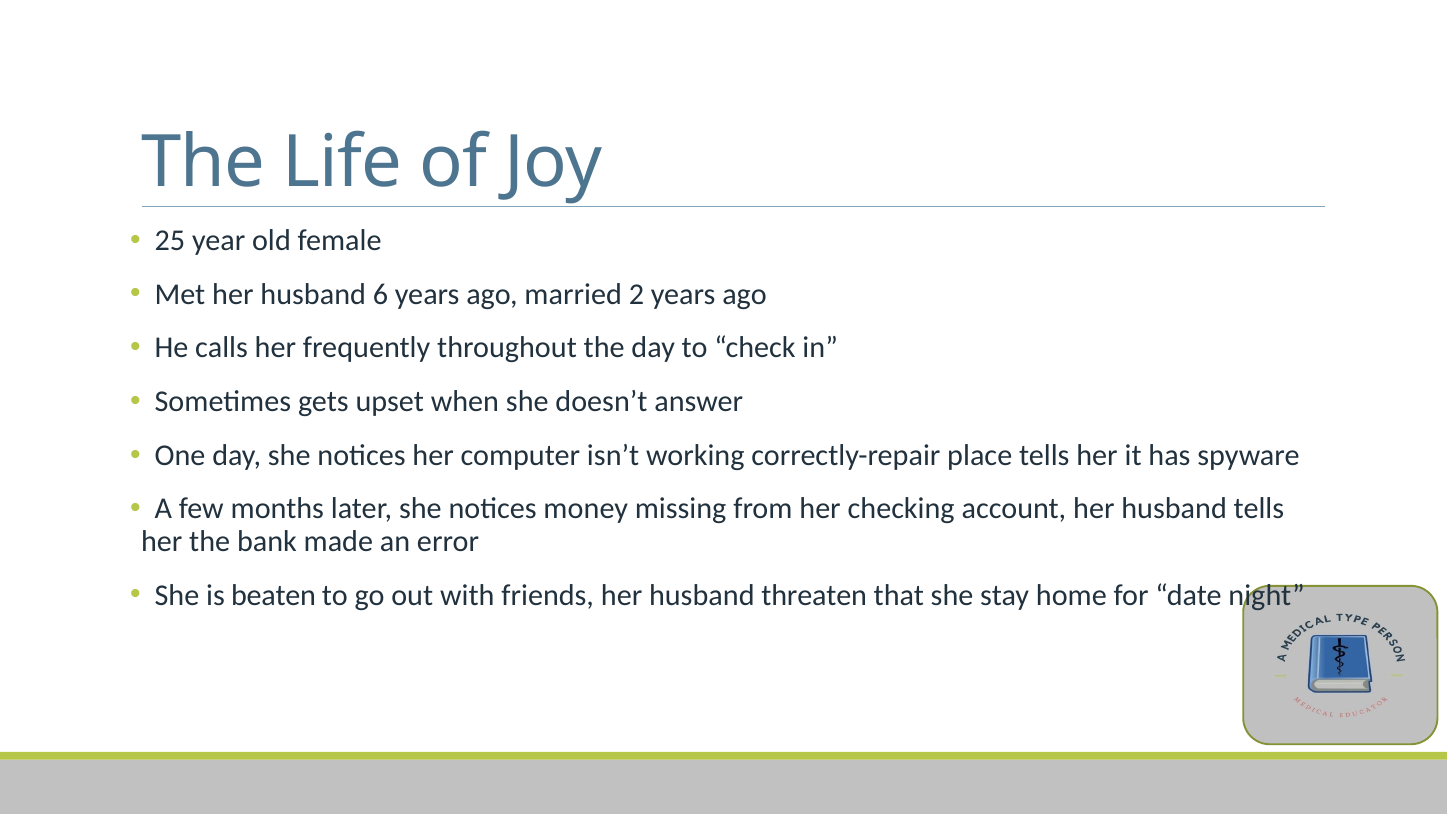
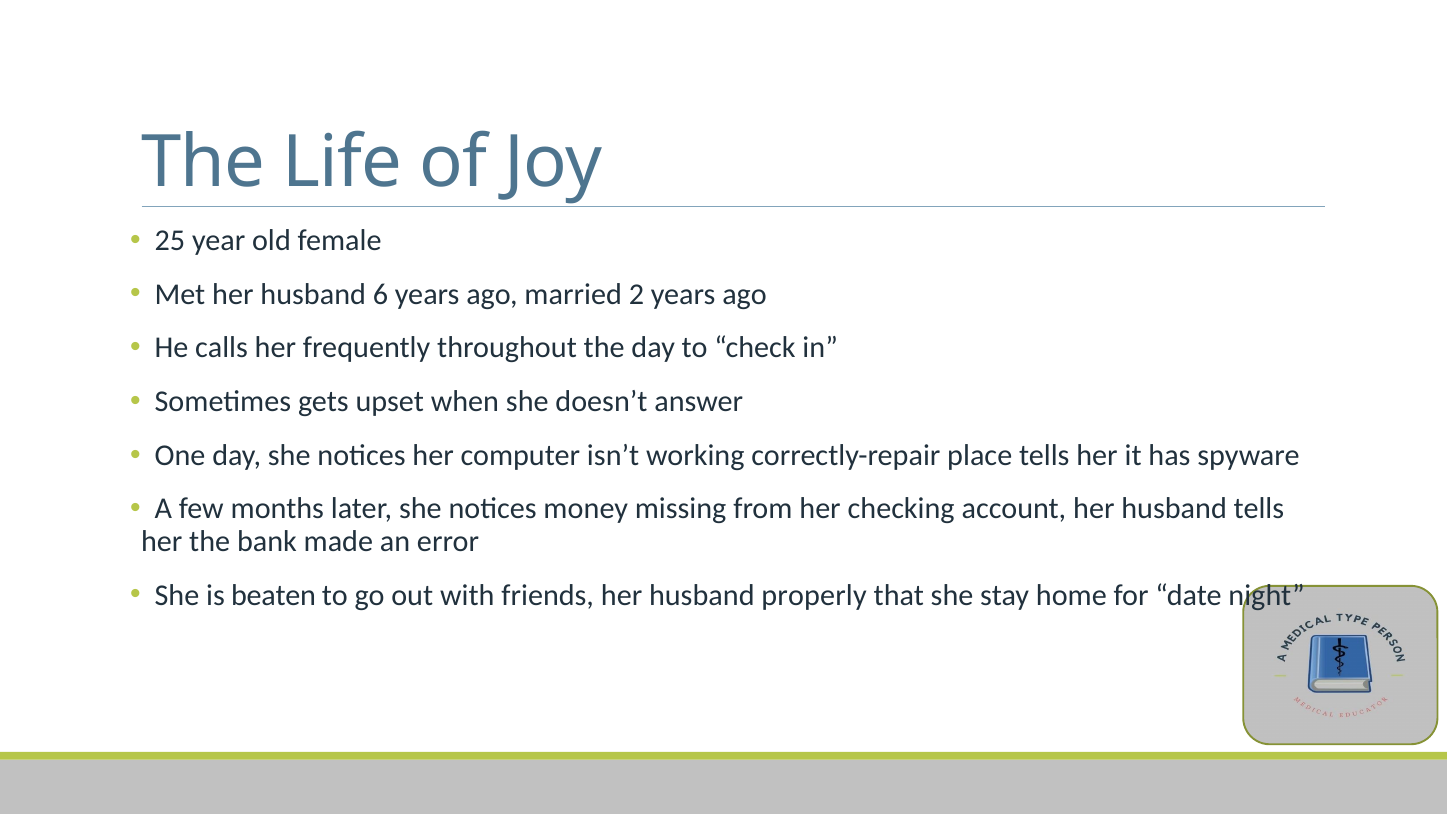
threaten: threaten -> properly
